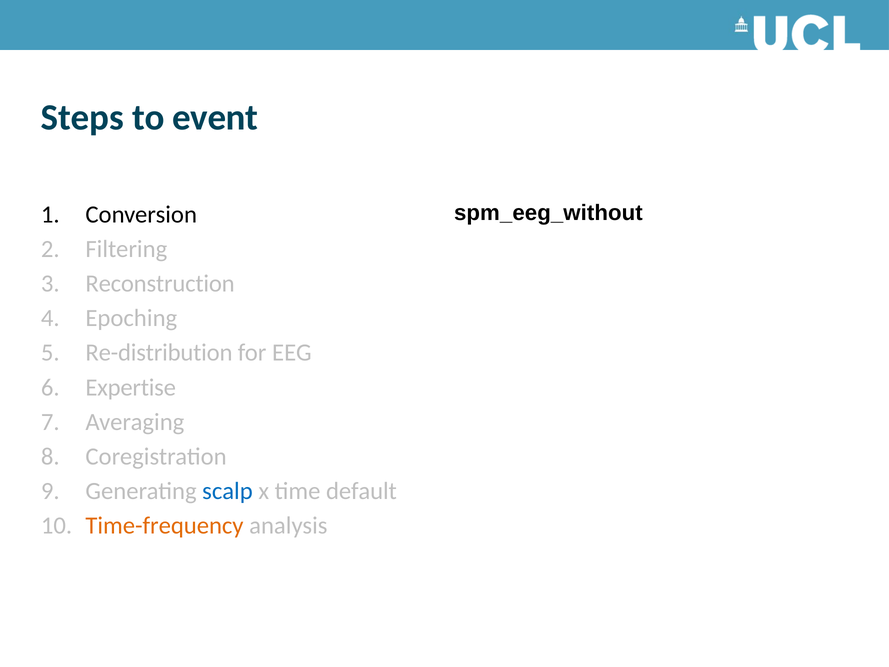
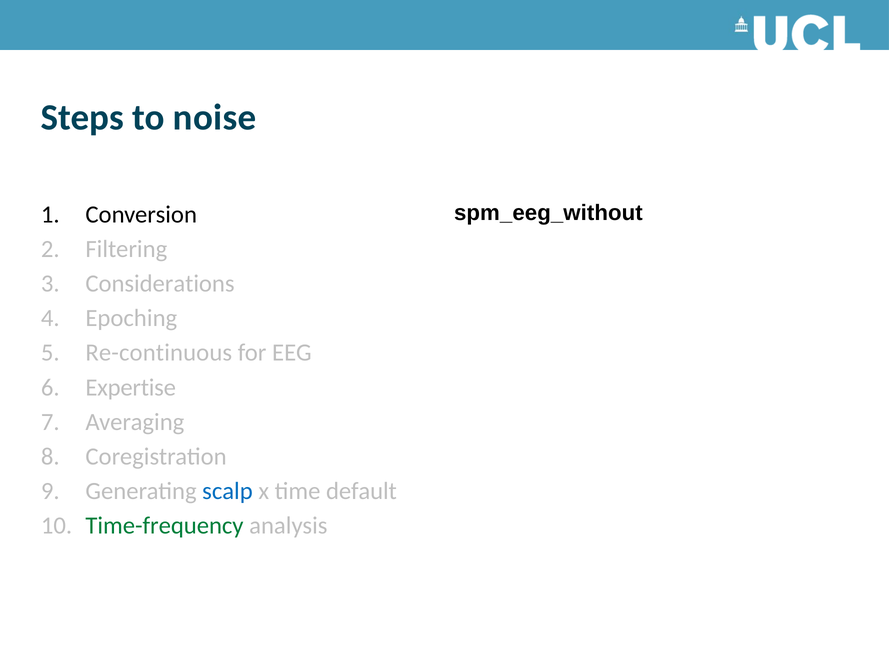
event: event -> noise
Reconstruction: Reconstruction -> Considerations
Re-distribution: Re-distribution -> Re-continuous
Time-frequency colour: orange -> green
